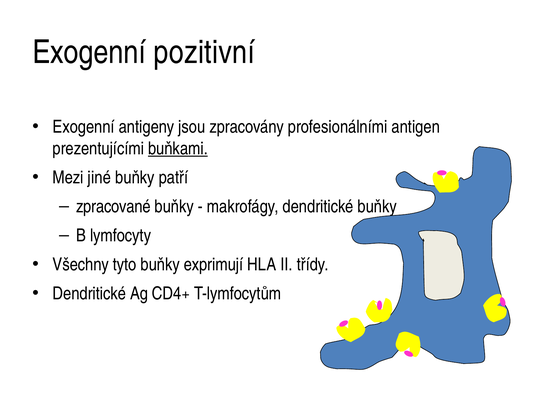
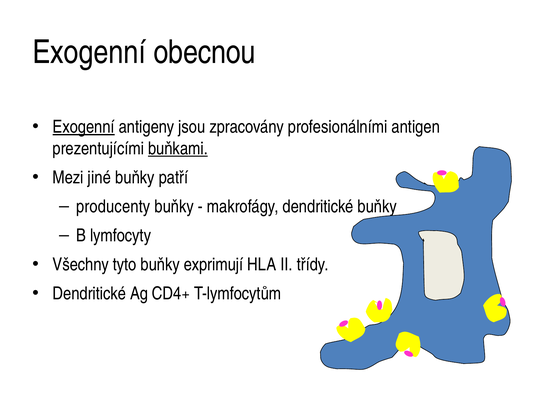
pozitivní: pozitivní -> obecnou
Exogenní at (84, 127) underline: none -> present
zpracované: zpracované -> producenty
